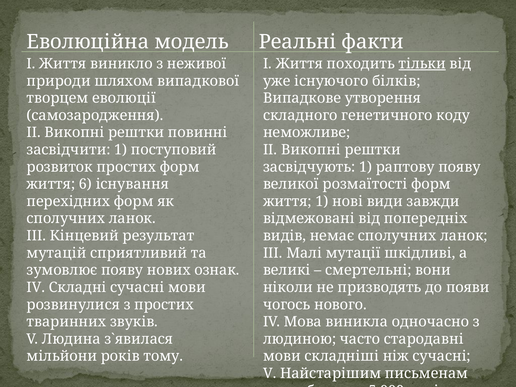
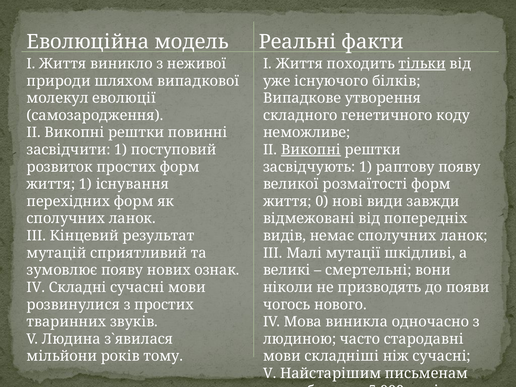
творцем: творцем -> молекул
Викопні at (311, 150) underline: none -> present
життя 6: 6 -> 1
життя 1: 1 -> 0
